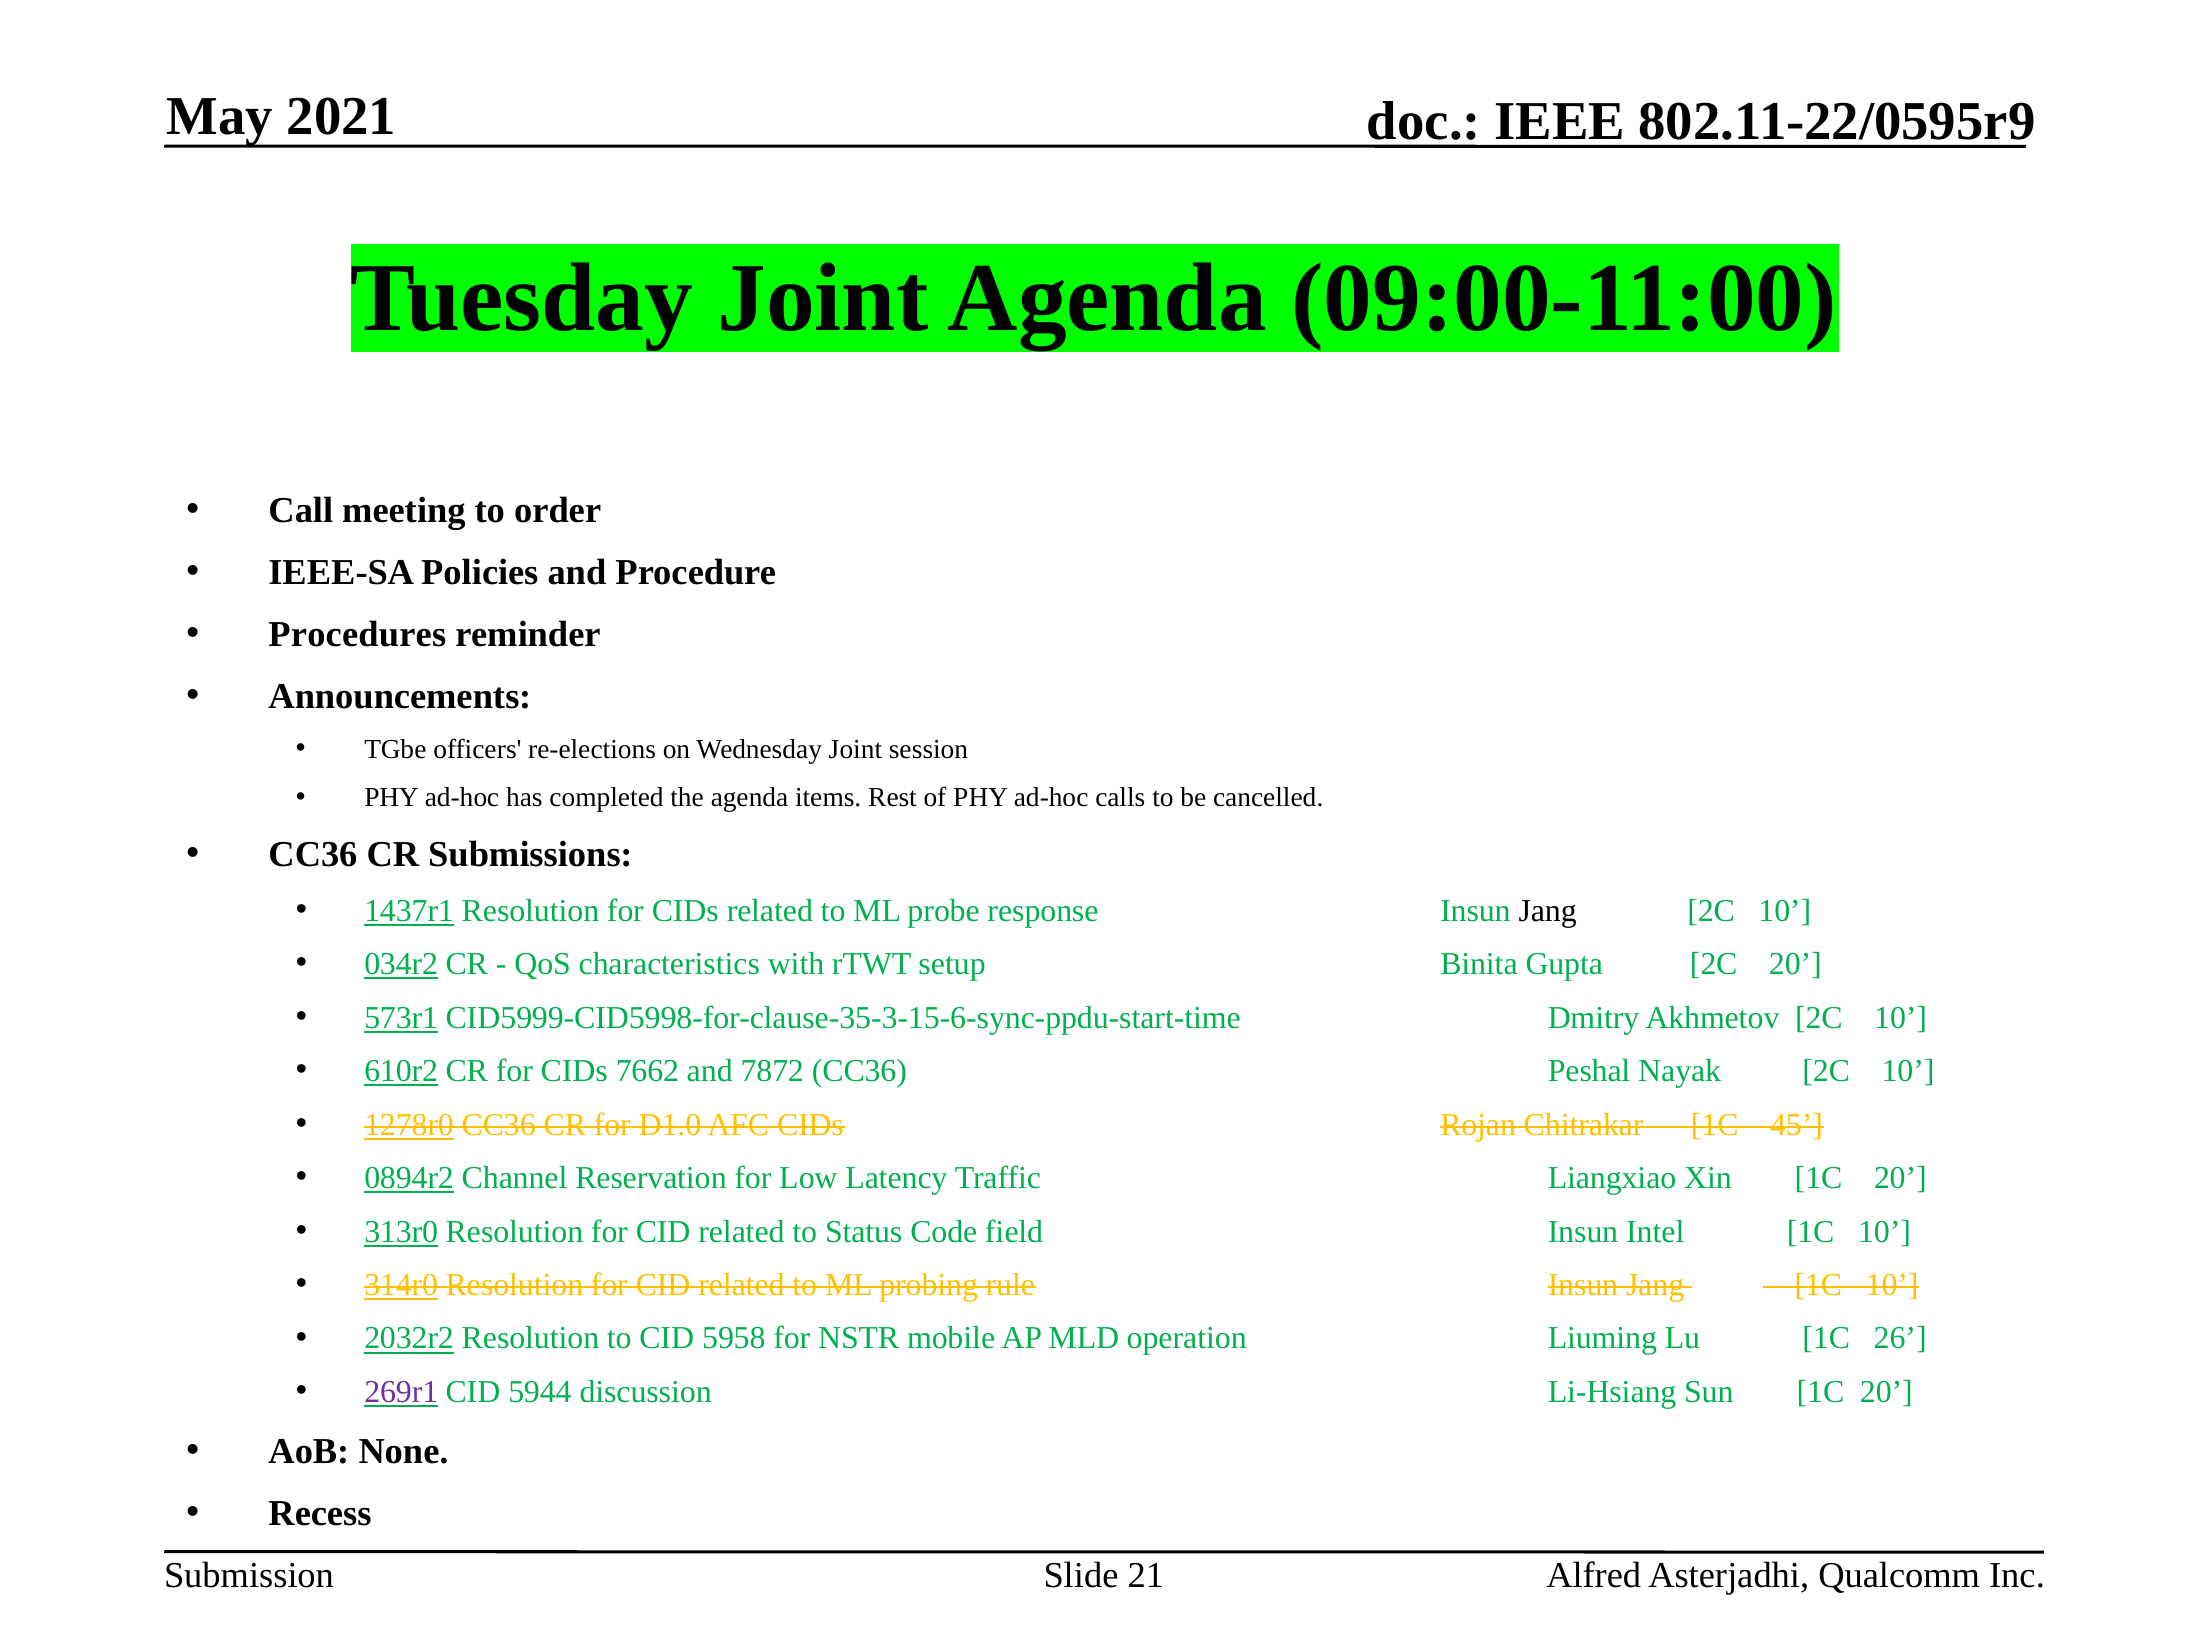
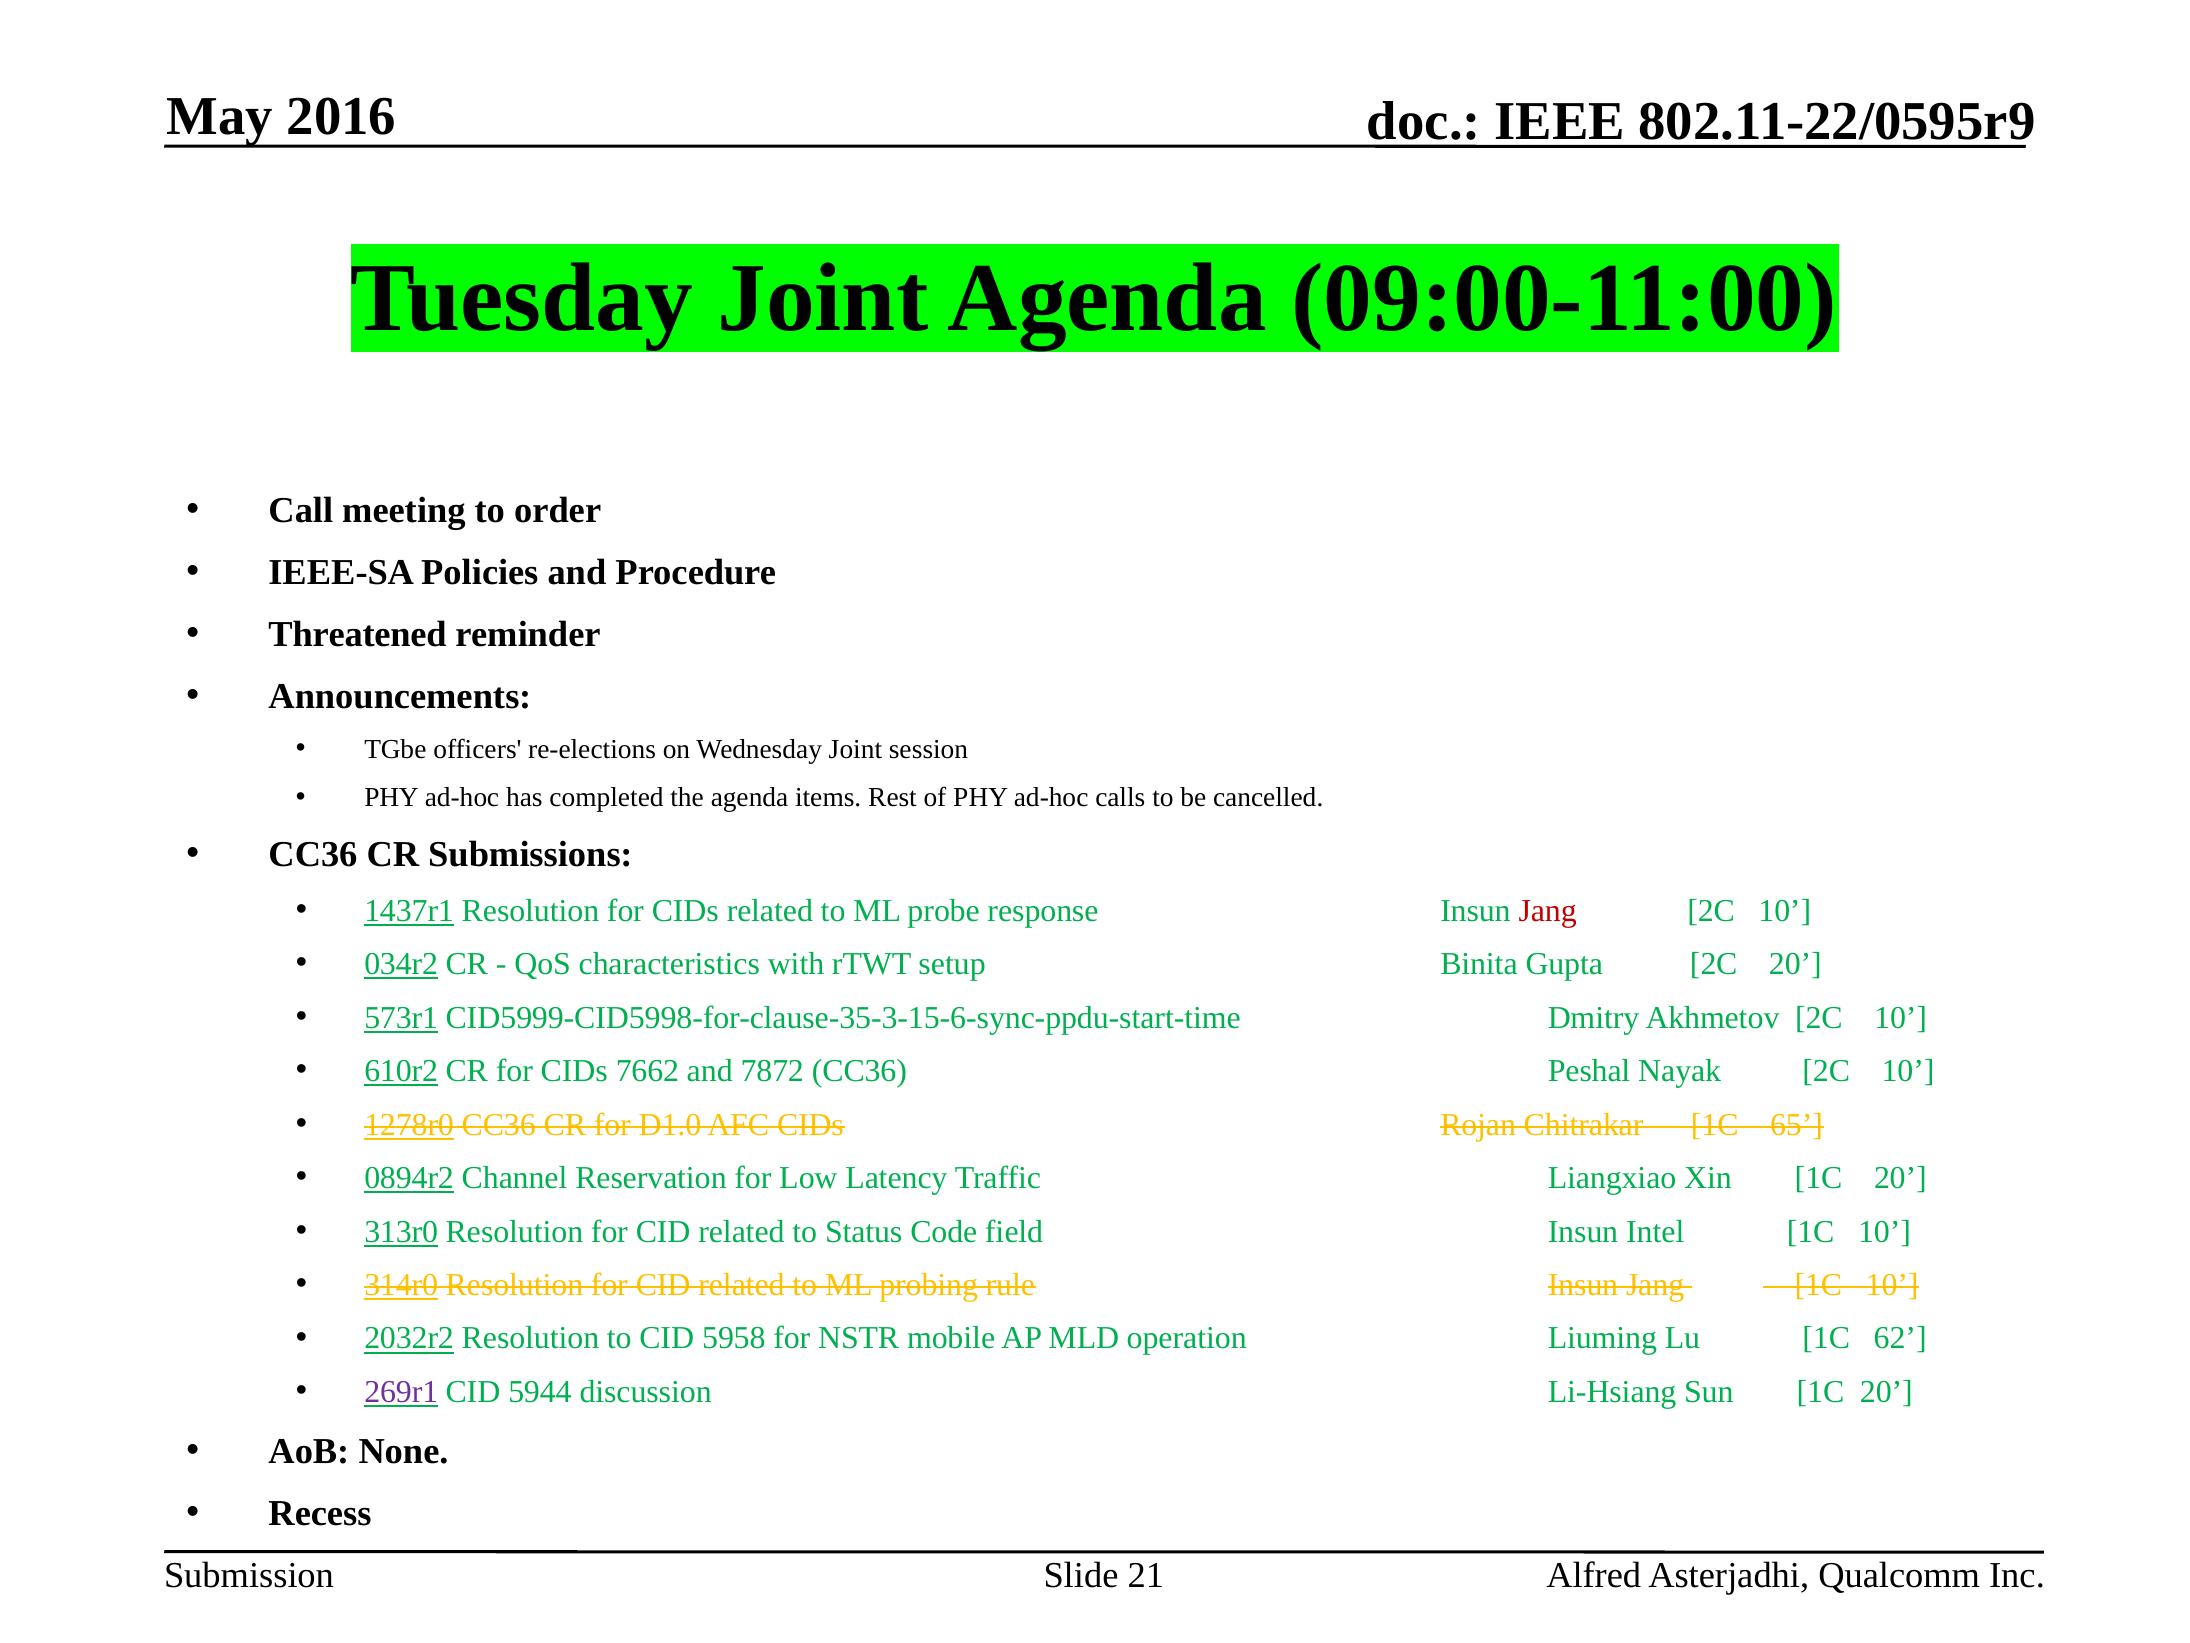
2021: 2021 -> 2016
Procedures: Procedures -> Threatened
Jang at (1548, 910) colour: black -> red
45: 45 -> 65
26: 26 -> 62
